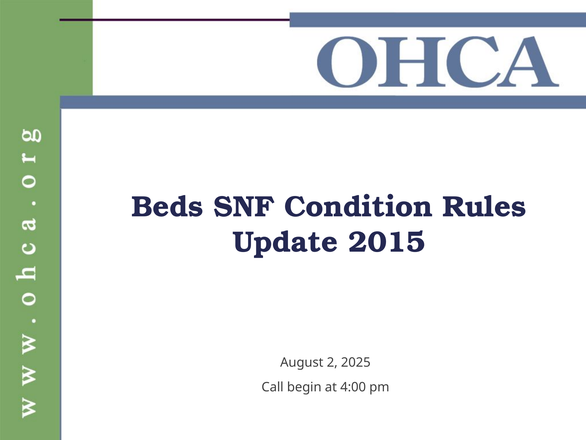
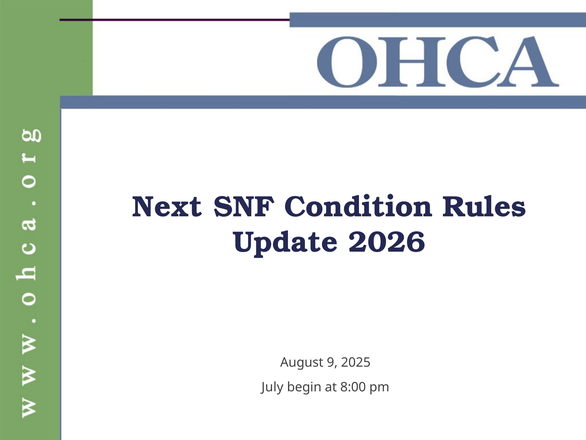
Beds: Beds -> Next
2015: 2015 -> 2026
2: 2 -> 9
Call: Call -> July
4:00: 4:00 -> 8:00
